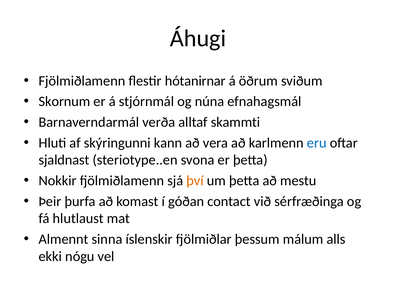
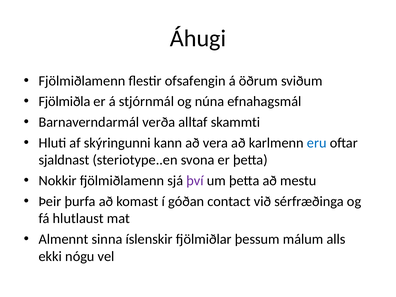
hótanirnar: hótanirnar -> ofsafengin
Skornum: Skornum -> Fjölmiðla
því colour: orange -> purple
